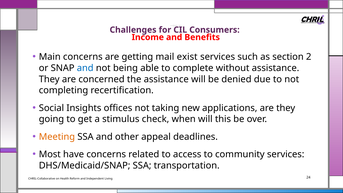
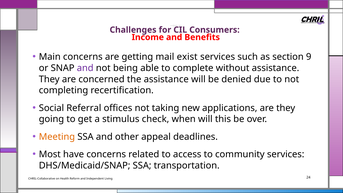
2: 2 -> 9
and at (85, 68) colour: blue -> purple
Insights: Insights -> Referral
